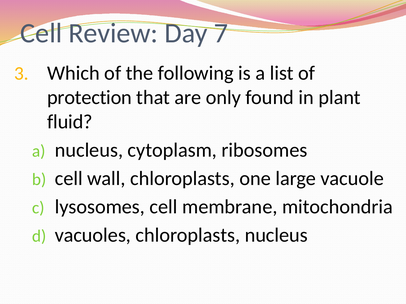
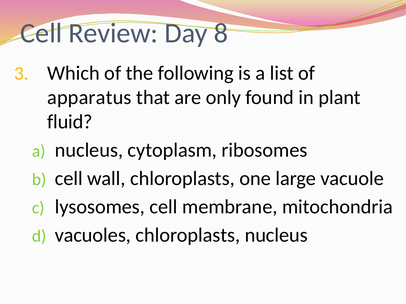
7: 7 -> 8
protection: protection -> apparatus
